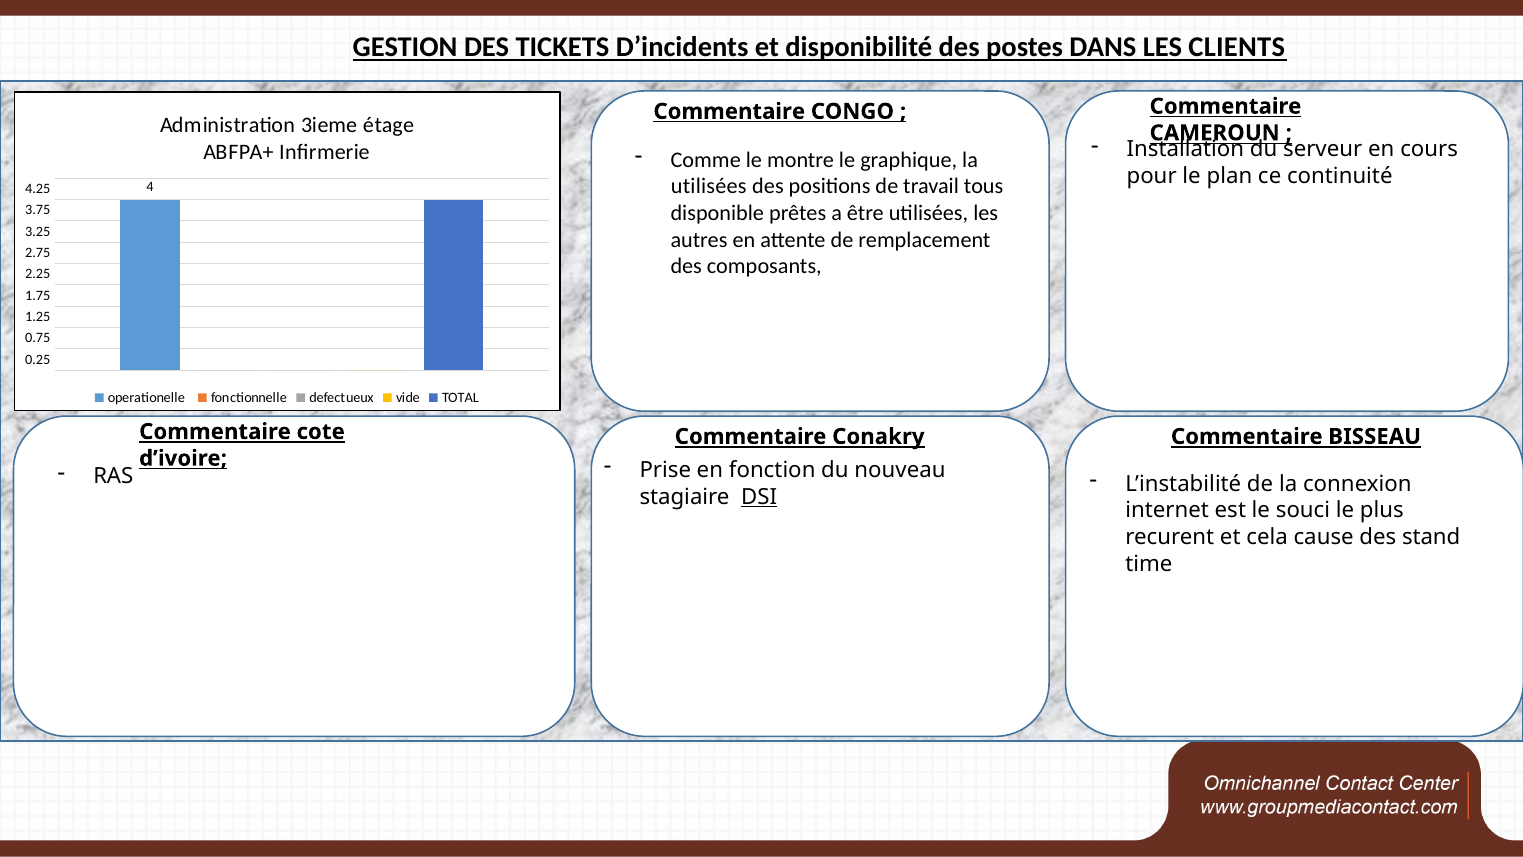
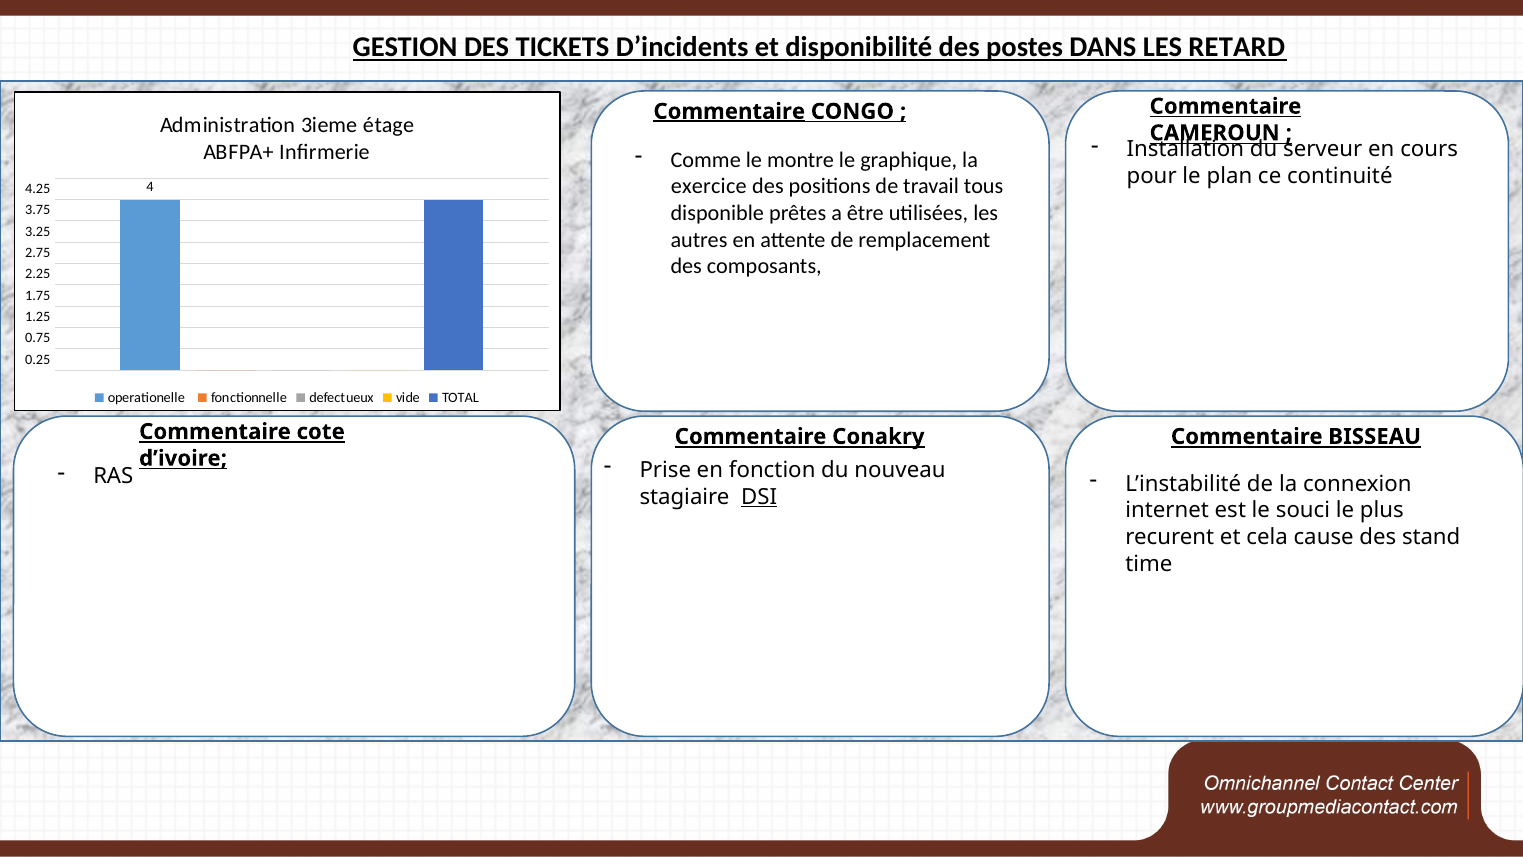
CLIENTS: CLIENTS -> RETARD
Commentaire at (729, 111) underline: none -> present
utilisées at (709, 186): utilisées -> exercice
